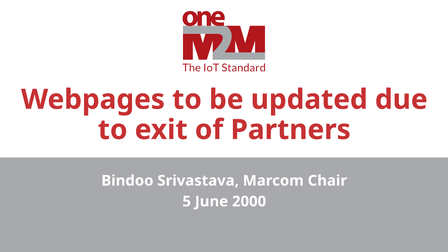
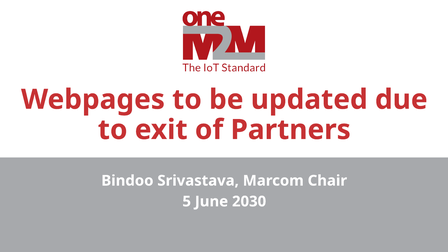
2000: 2000 -> 2030
